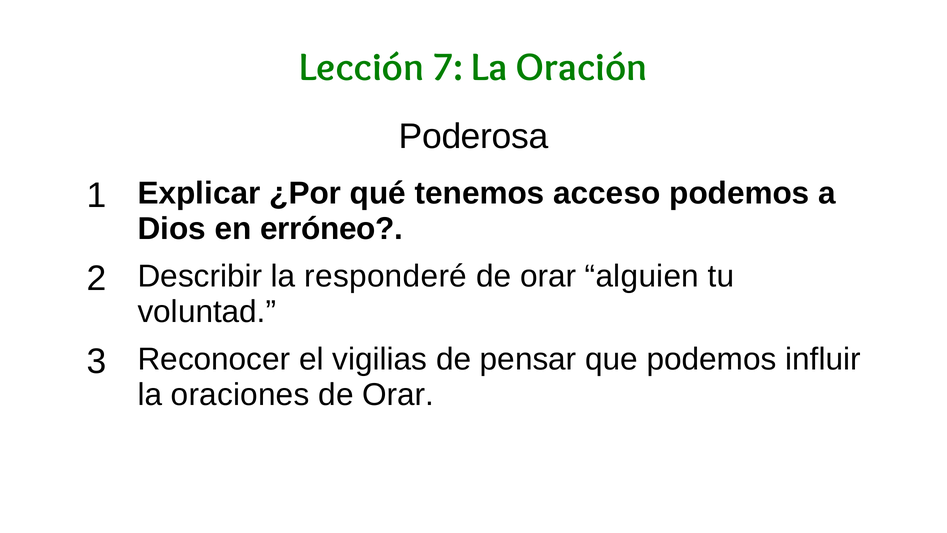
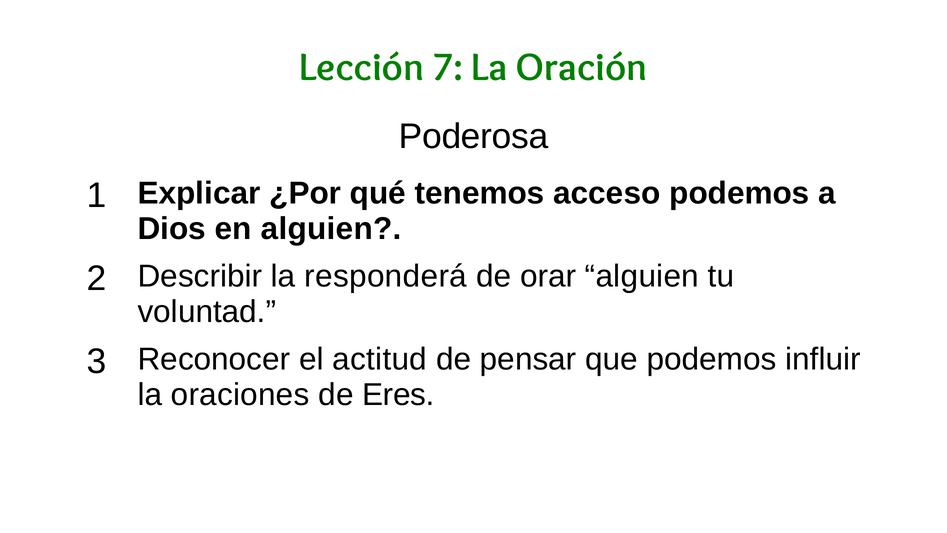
en erróneo: erróneo -> alguien
responderé: responderé -> responderá
vigilias: vigilias -> actitud
Orar at (398, 394): Orar -> Eres
